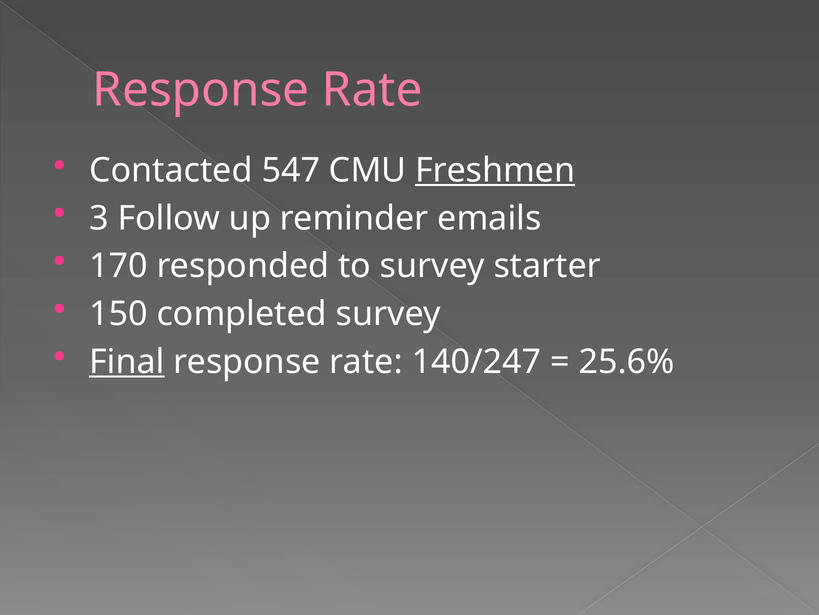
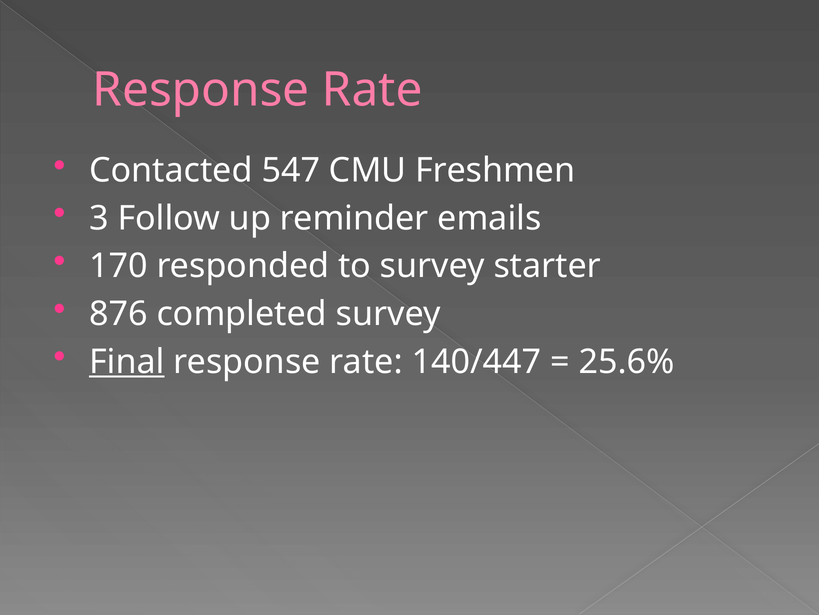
Freshmen underline: present -> none
150: 150 -> 876
140/247: 140/247 -> 140/447
